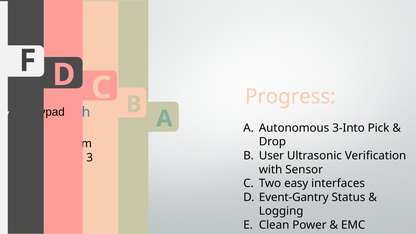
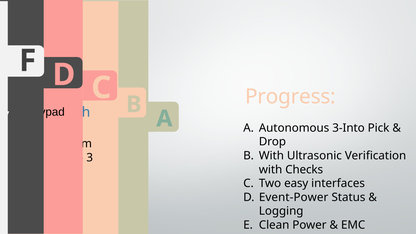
B User: User -> With
with Sensor: Sensor -> Checks
Event-Gantry: Event-Gantry -> Event-Power
